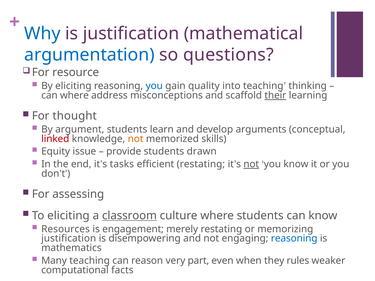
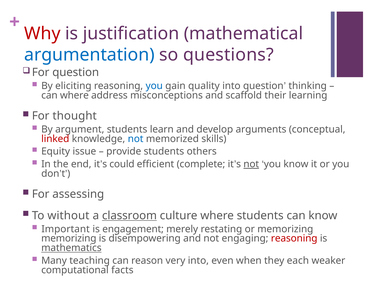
Why colour: blue -> red
For resource: resource -> question
into teaching: teaching -> question
their underline: present -> none
not at (136, 139) colour: orange -> blue
drawn: drawn -> others
tasks: tasks -> could
efficient restating: restating -> complete
To eliciting: eliciting -> without
Resources: Resources -> Important
justification at (69, 239): justification -> memorizing
reasoning at (294, 239) colour: blue -> red
mathematics underline: none -> present
very part: part -> into
rules: rules -> each
